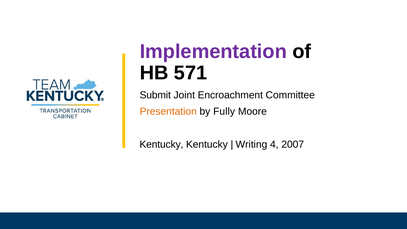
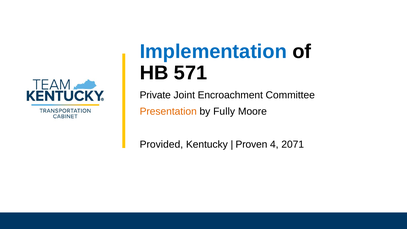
Implementation colour: purple -> blue
Submit: Submit -> Private
Kentucky at (161, 144): Kentucky -> Provided
Writing: Writing -> Proven
2007: 2007 -> 2071
